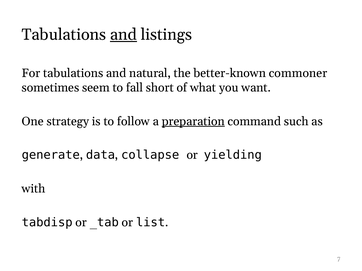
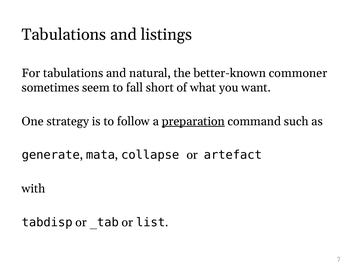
and at (123, 35) underline: present -> none
data: data -> mata
yielding: yielding -> artefact
